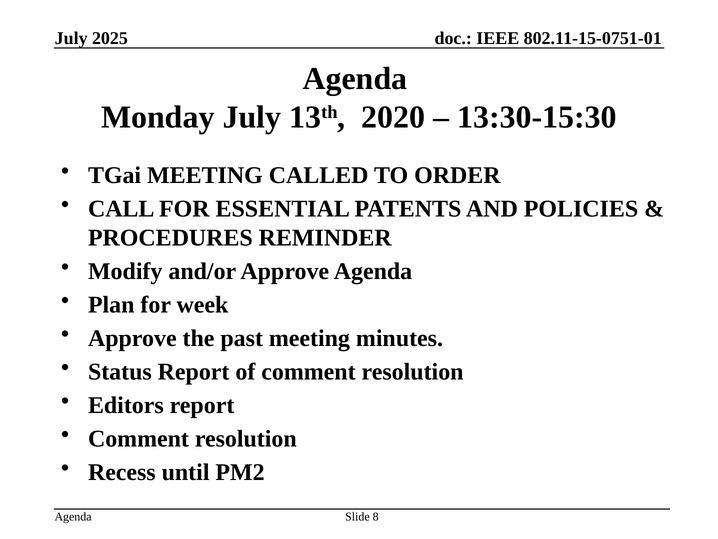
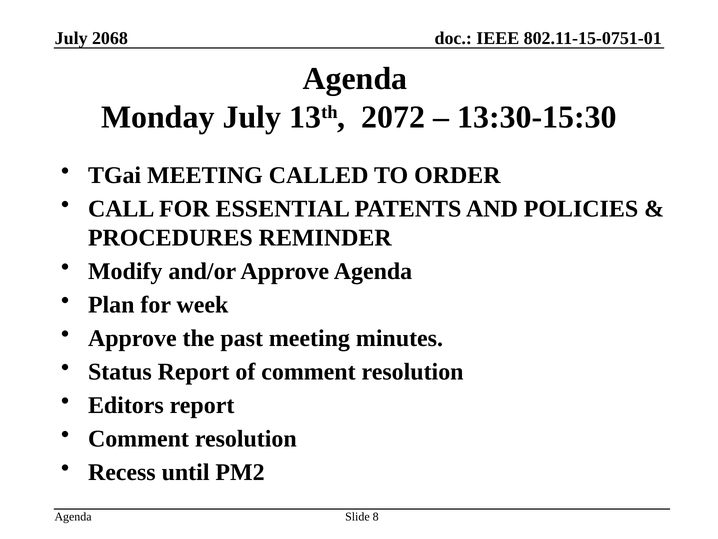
2025: 2025 -> 2068
2020: 2020 -> 2072
